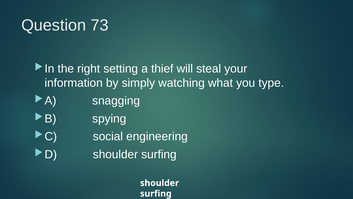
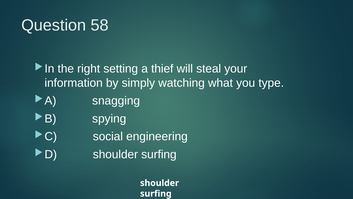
73: 73 -> 58
